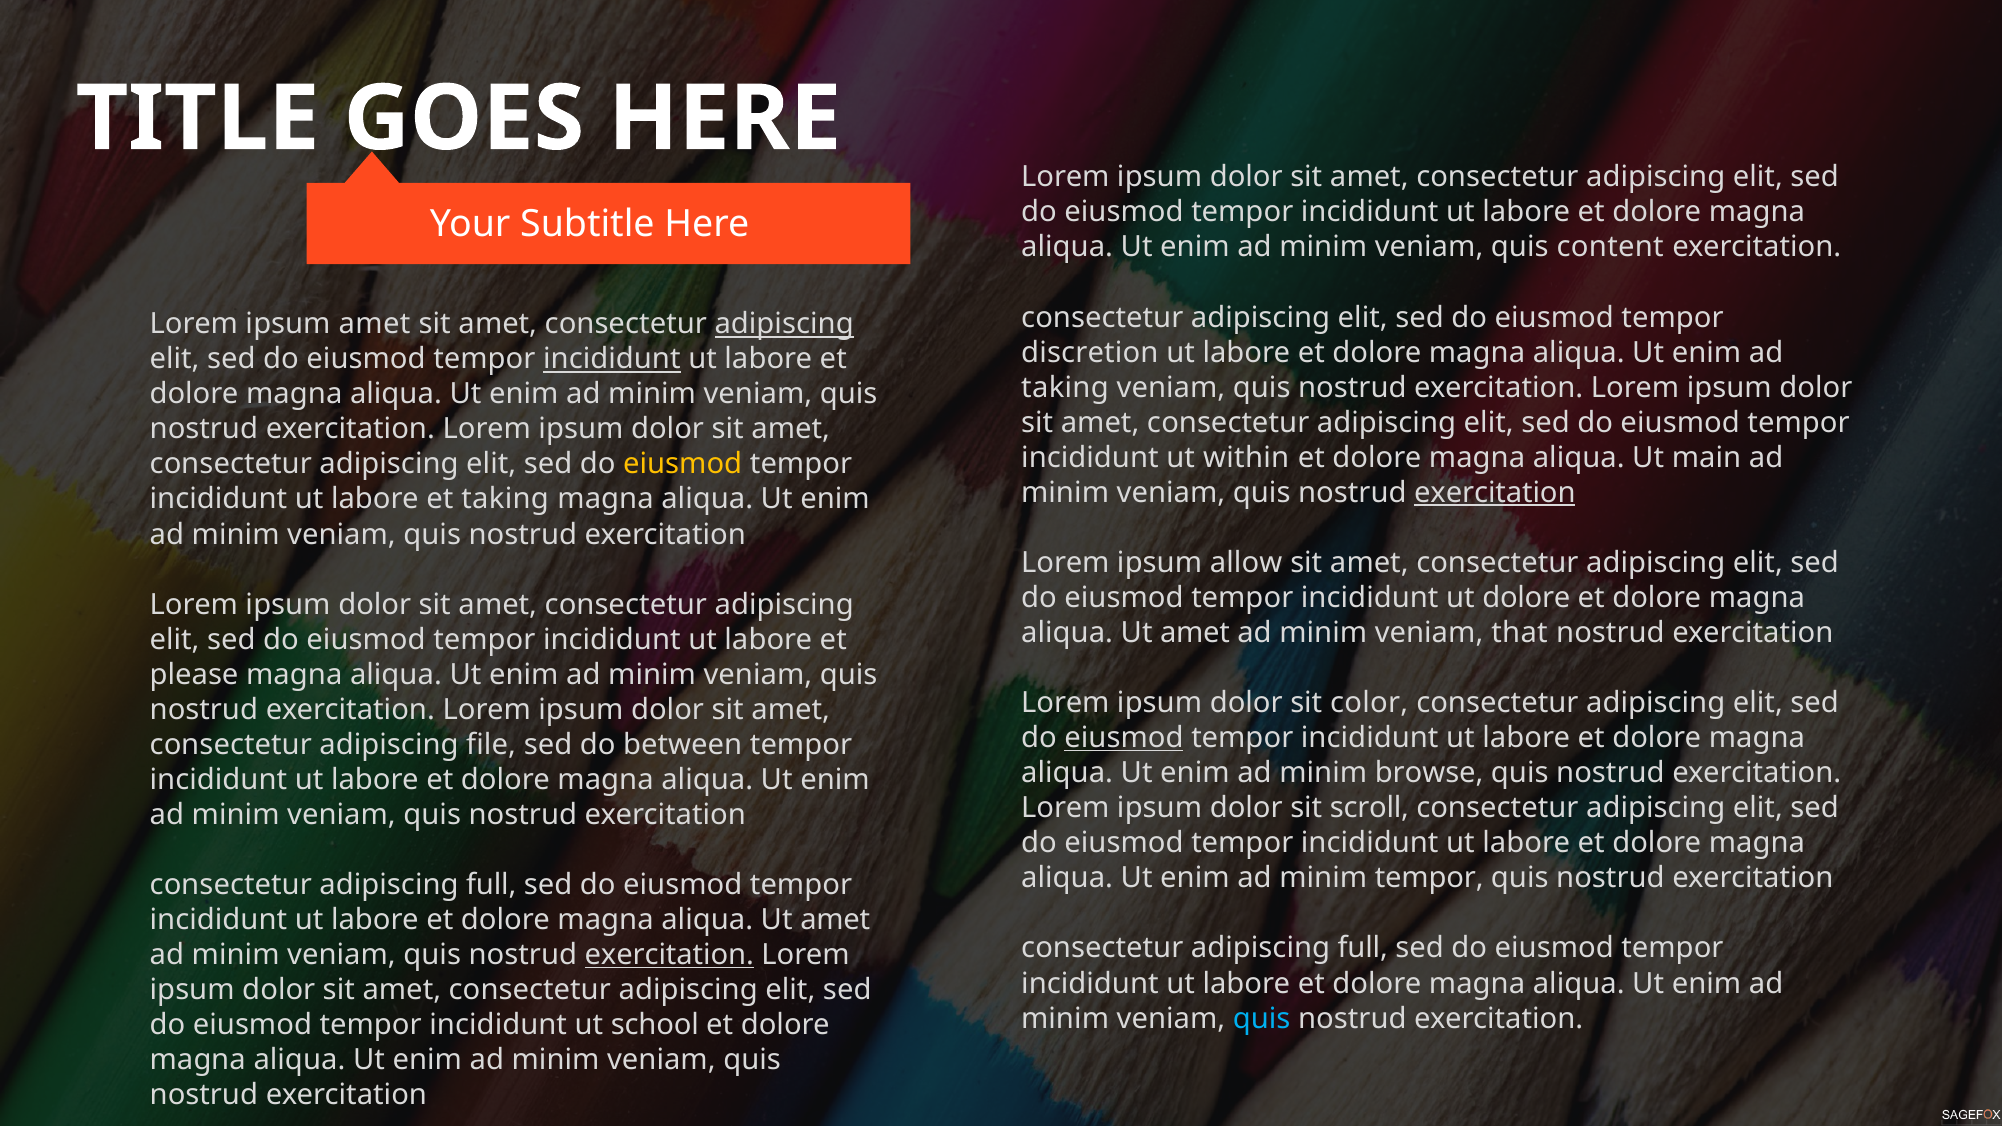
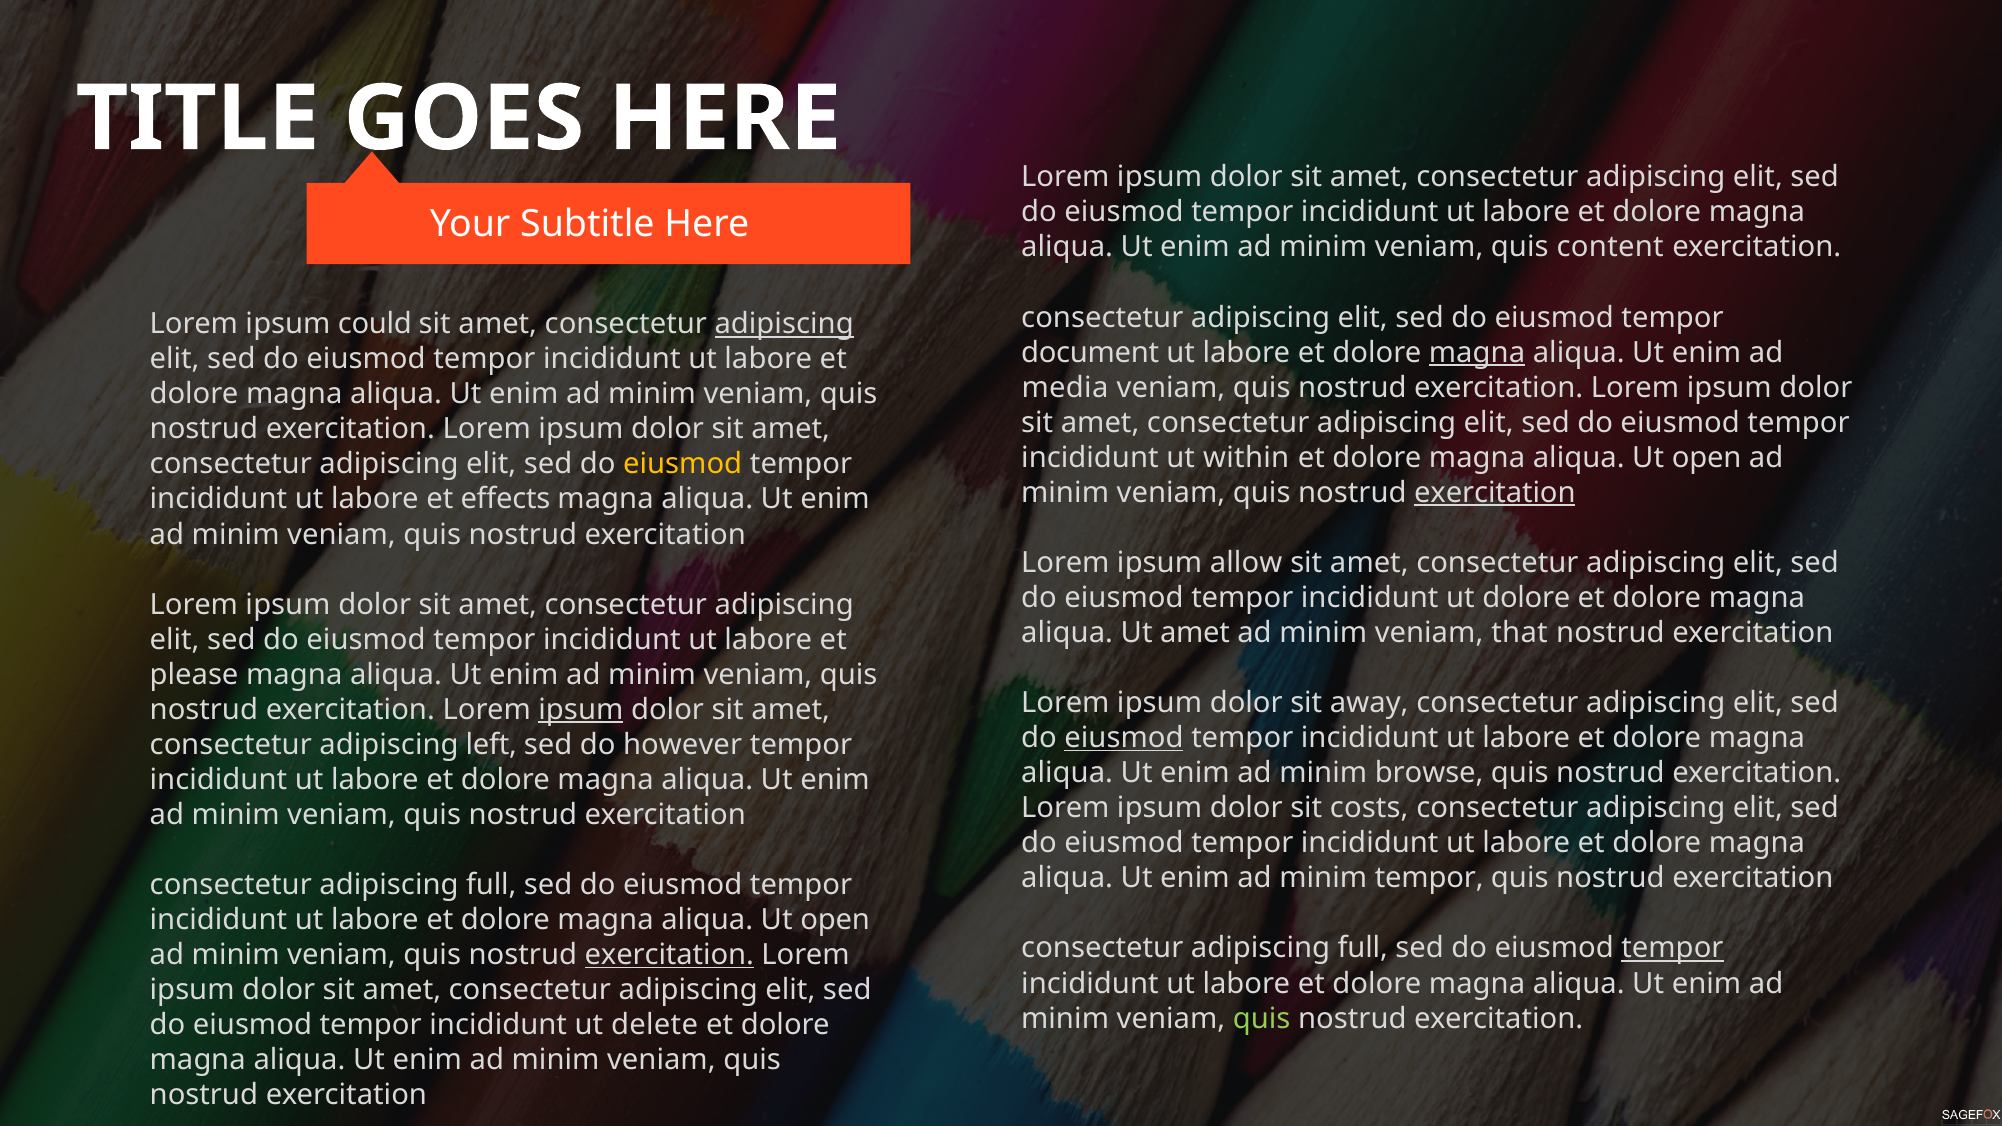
ipsum amet: amet -> could
discretion: discretion -> document
magna at (1477, 352) underline: none -> present
incididunt at (612, 359) underline: present -> none
taking at (1065, 388): taking -> media
main at (1707, 458): main -> open
et taking: taking -> effects
color: color -> away
ipsum at (581, 710) underline: none -> present
file: file -> left
between: between -> however
scroll: scroll -> costs
amet at (835, 920): amet -> open
tempor at (1672, 948) underline: none -> present
quis at (1262, 1019) colour: light blue -> light green
school: school -> delete
